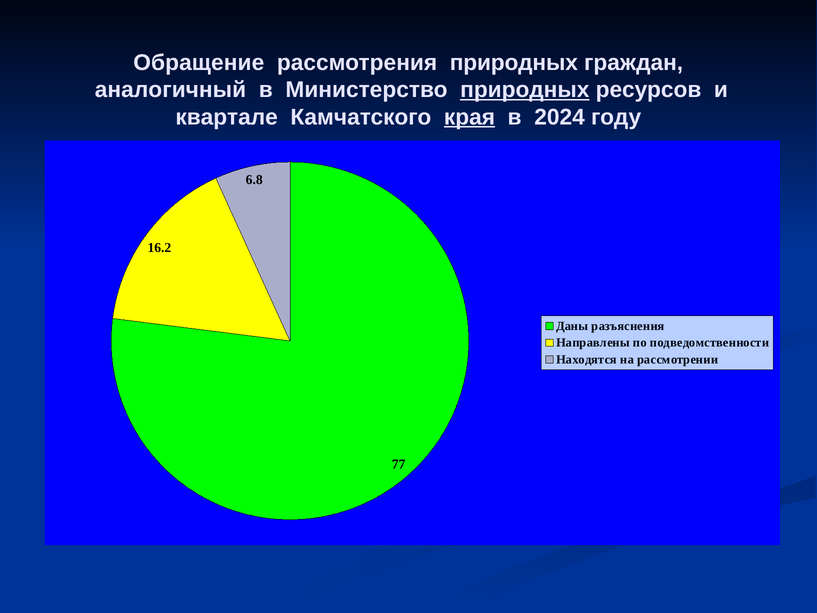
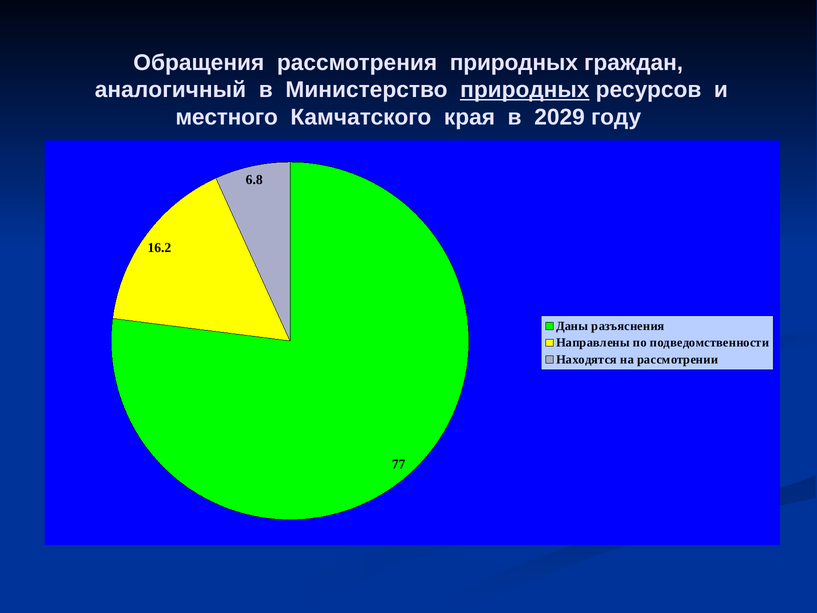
Обращение: Обращение -> Обращения
квартале: квартале -> местного
края underline: present -> none
2024: 2024 -> 2029
